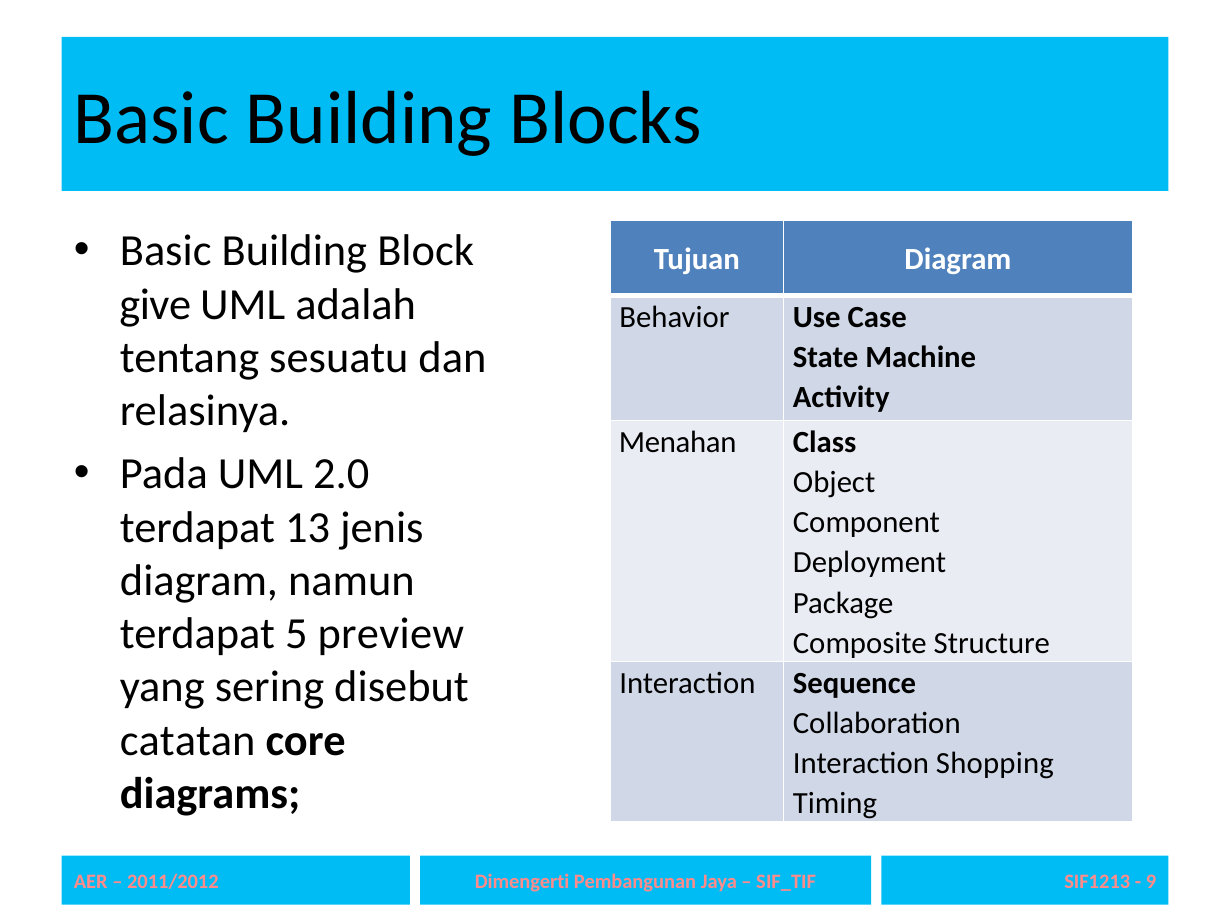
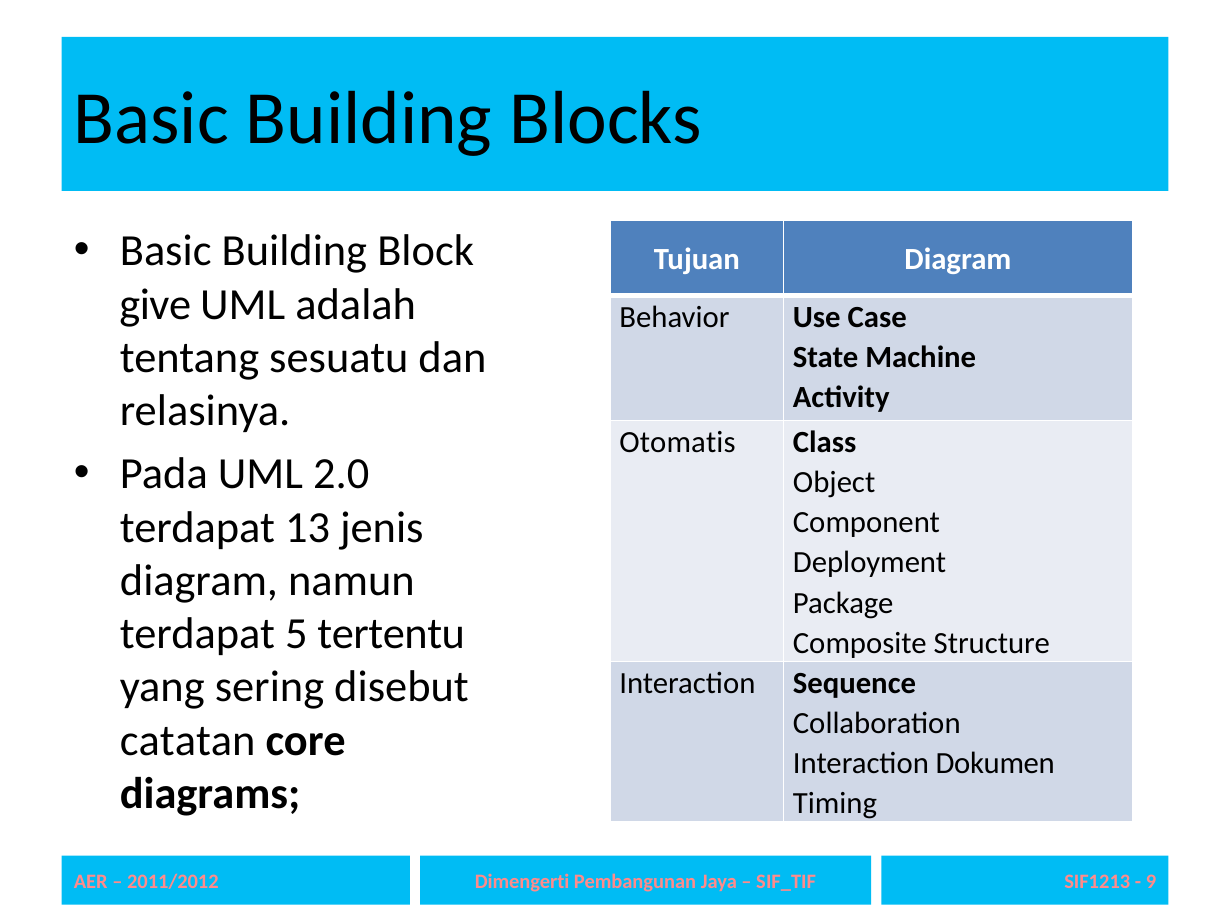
Menahan: Menahan -> Otomatis
preview: preview -> tertentu
Shopping: Shopping -> Dokumen
